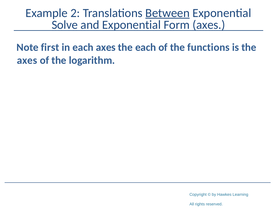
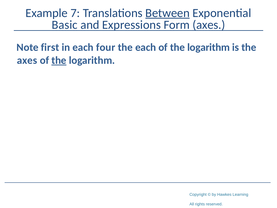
2: 2 -> 7
Solve: Solve -> Basic
and Exponential: Exponential -> Expressions
each axes: axes -> four
functions at (208, 47): functions -> logarithm
the at (59, 60) underline: none -> present
